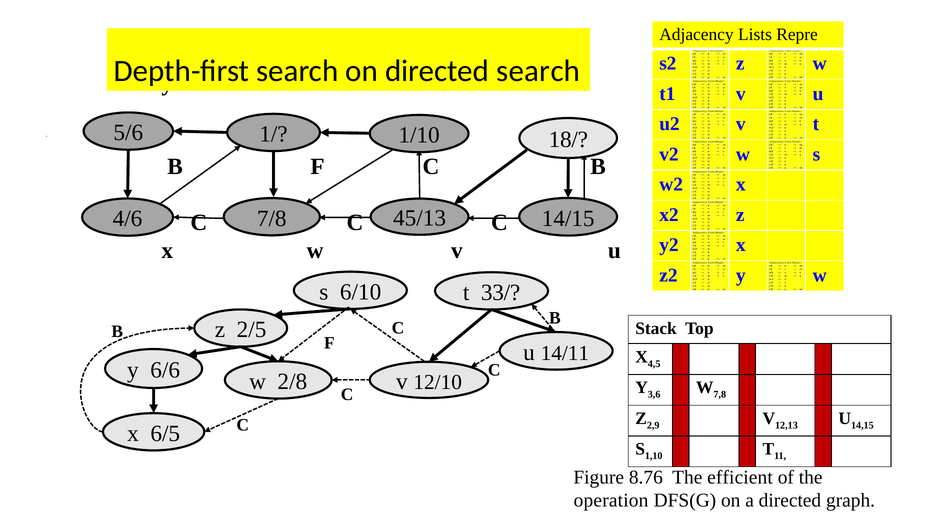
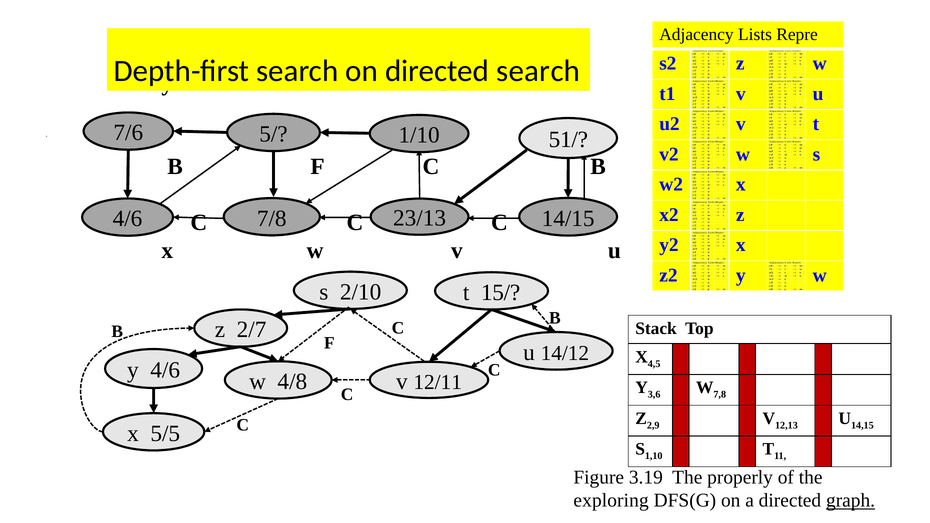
5/6: 5/6 -> 7/6
1/: 1/ -> 5/
18/: 18/ -> 51/
45/13: 45/13 -> 23/13
6/10: 6/10 -> 2/10
33/: 33/ -> 15/
2/5: 2/5 -> 2/7
14/11: 14/11 -> 14/12
y 6/6: 6/6 -> 4/6
2/8: 2/8 -> 4/8
12/10: 12/10 -> 12/11
6/5: 6/5 -> 5/5
8.76: 8.76 -> 3.19
efficient: efficient -> properly
operation: operation -> exploring
graph underline: none -> present
